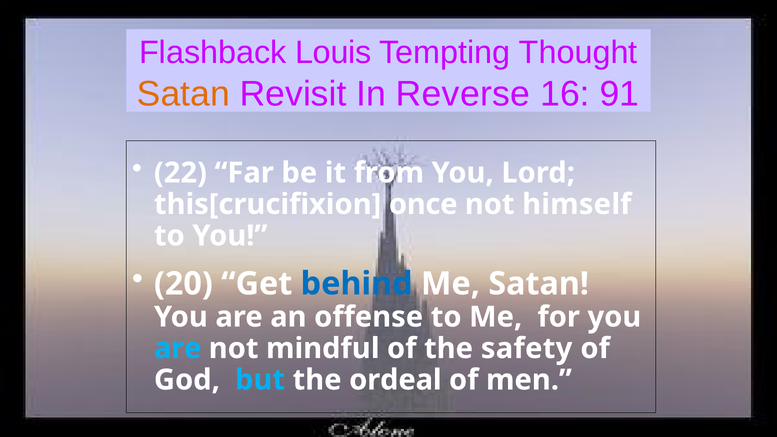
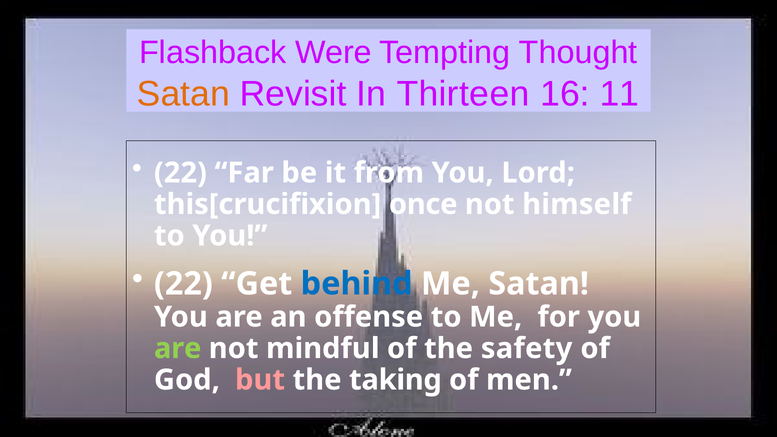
Louis: Louis -> Were
Reverse: Reverse -> Thirteen
91: 91 -> 11
20 at (183, 284): 20 -> 22
are at (178, 348) colour: light blue -> light green
but colour: light blue -> pink
ordeal: ordeal -> taking
